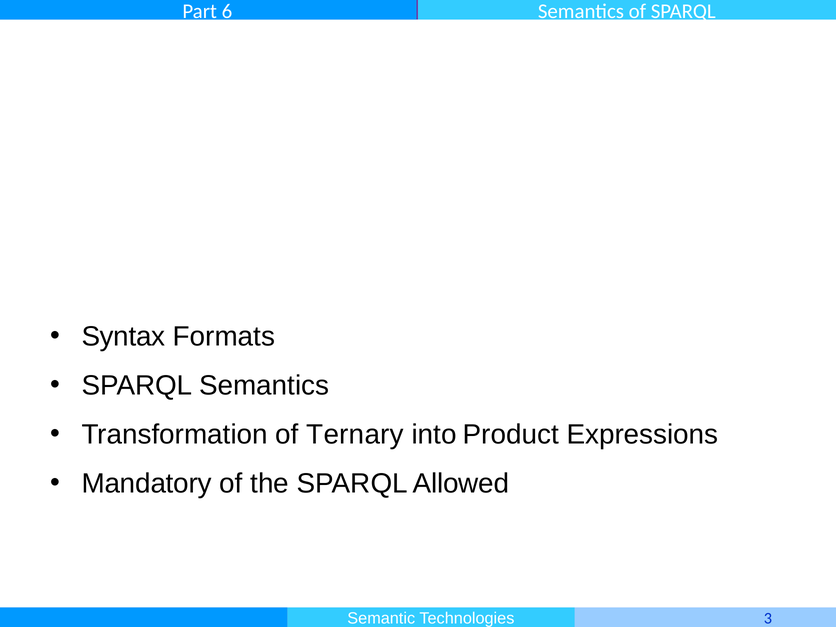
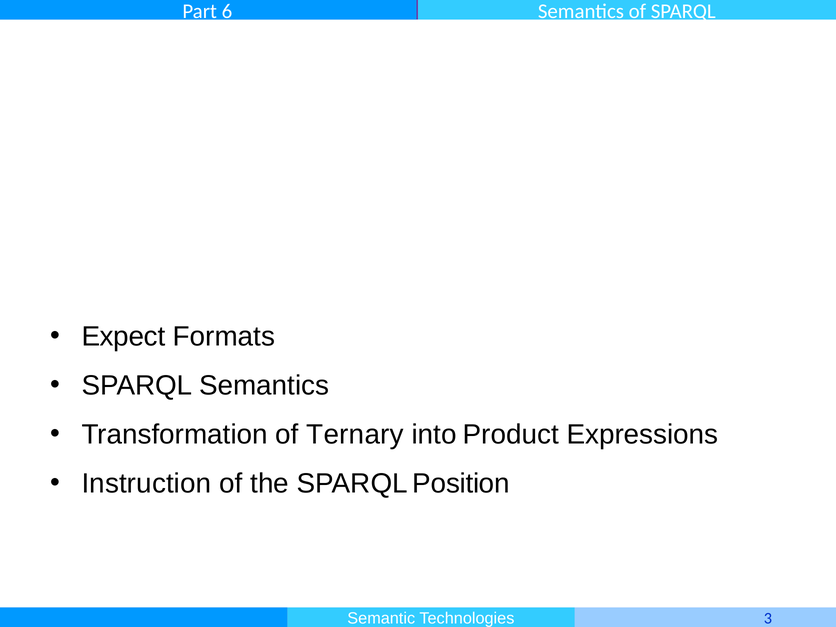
Syntax: Syntax -> Expect
Mandatory: Mandatory -> Instruction
Allowed: Allowed -> Position
